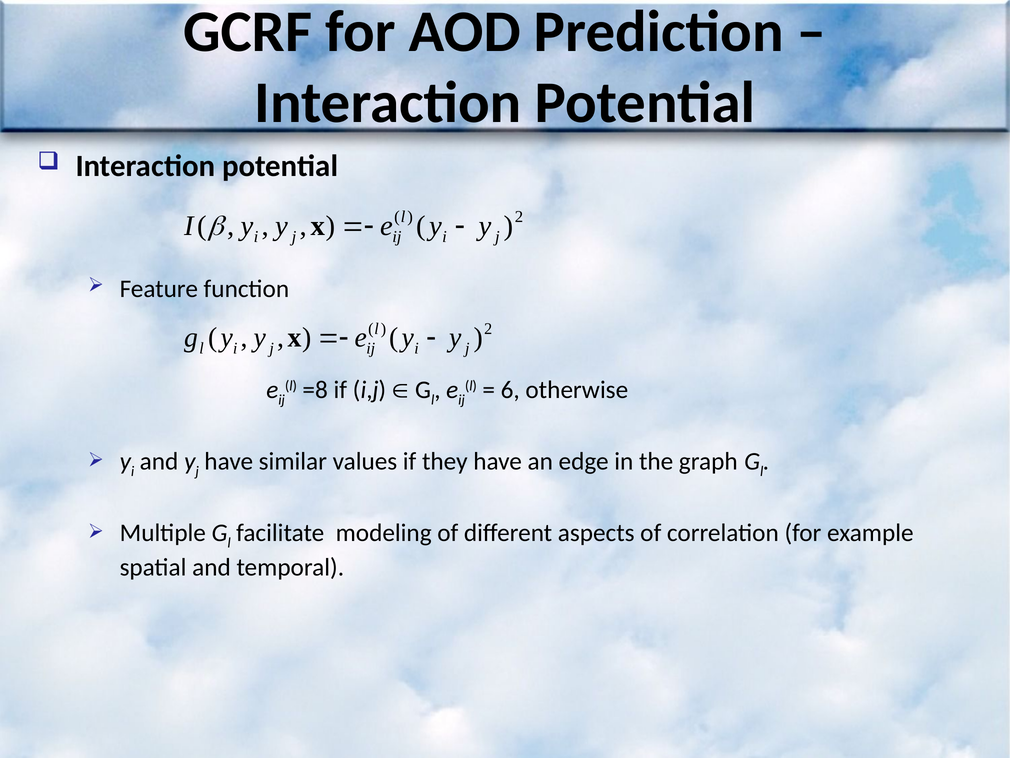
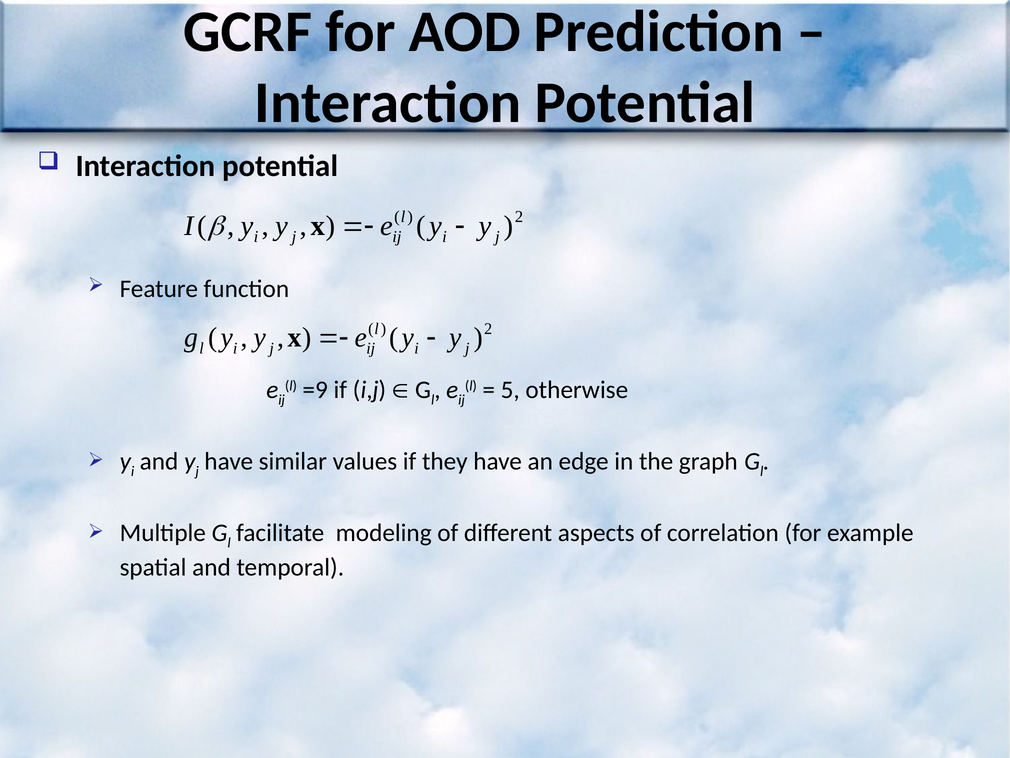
=8: =8 -> =9
6: 6 -> 5
